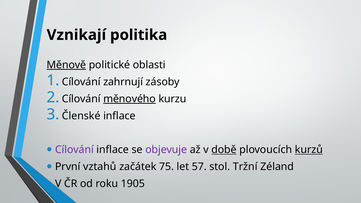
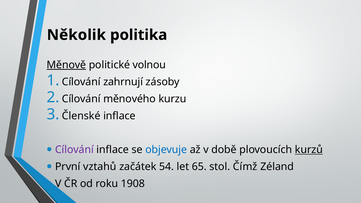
Vznikají: Vznikají -> Několik
oblasti: oblasti -> volnou
měnového underline: present -> none
objevuje colour: purple -> blue
době underline: present -> none
75: 75 -> 54
57: 57 -> 65
Tržní: Tržní -> Čímž
1905: 1905 -> 1908
